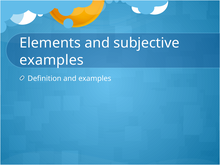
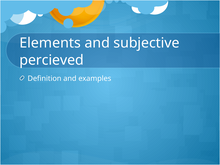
examples at (52, 60): examples -> percieved
